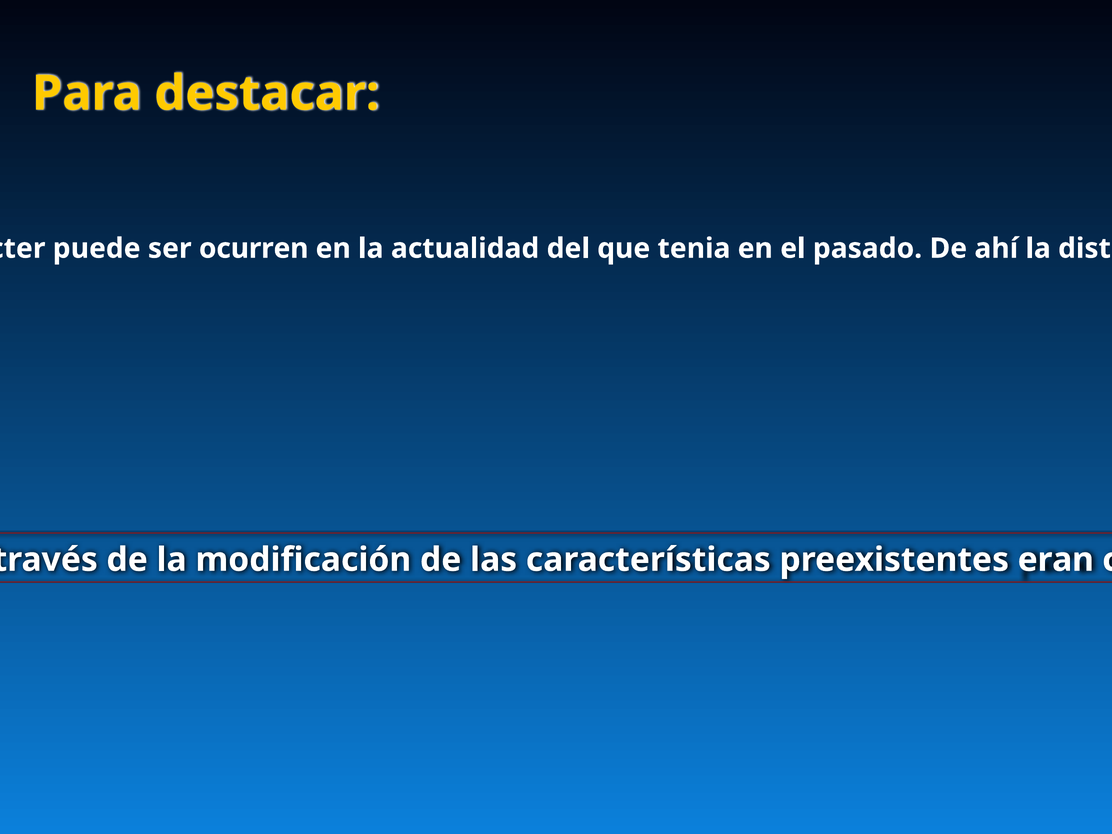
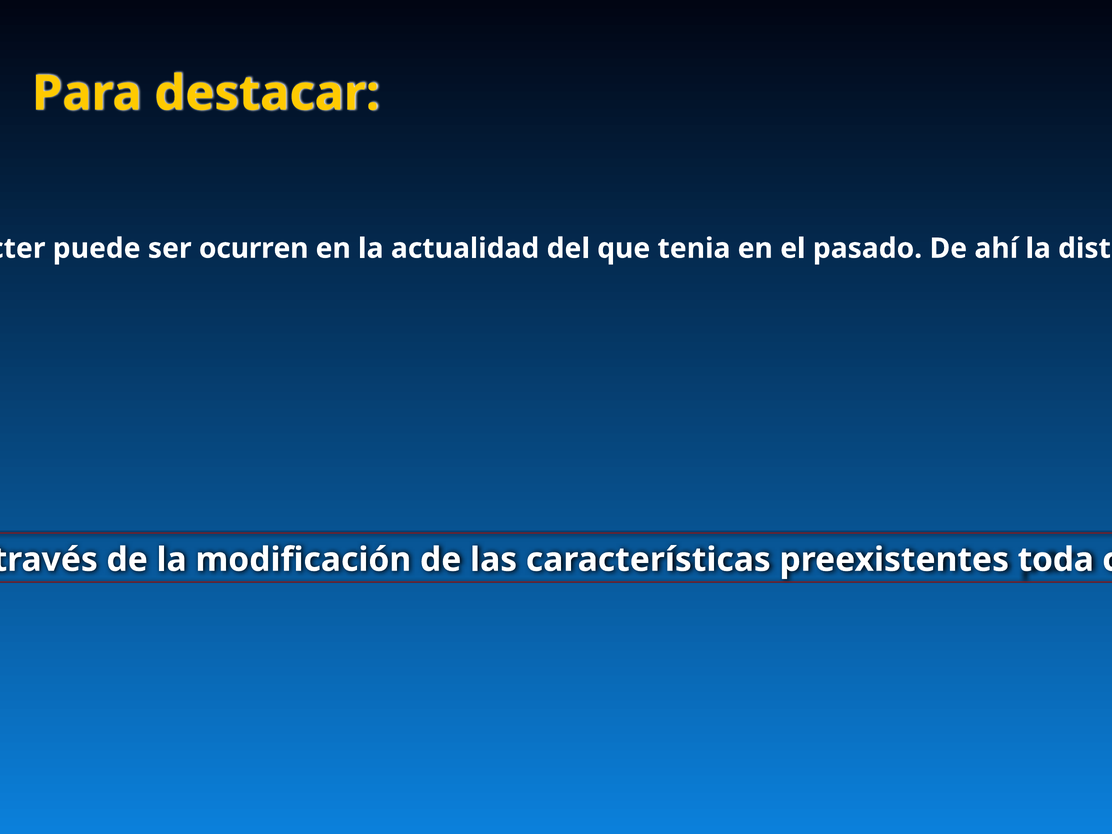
eran: eran -> toda
